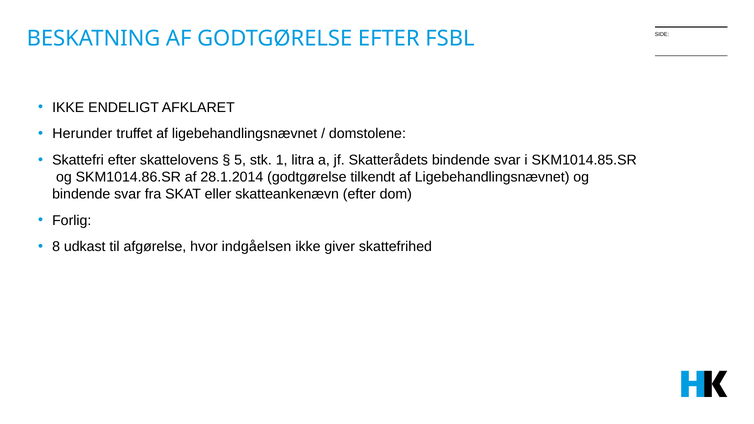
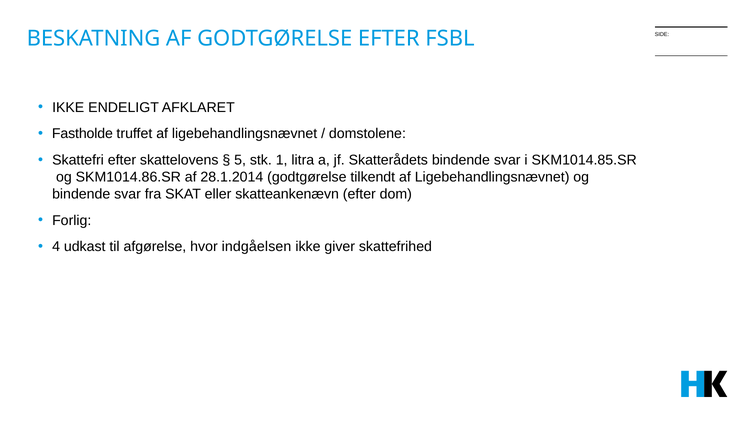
Herunder: Herunder -> Fastholde
8: 8 -> 4
